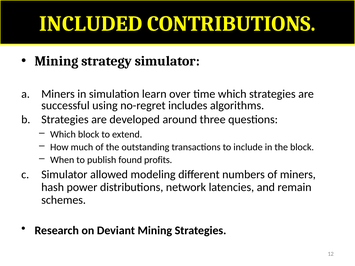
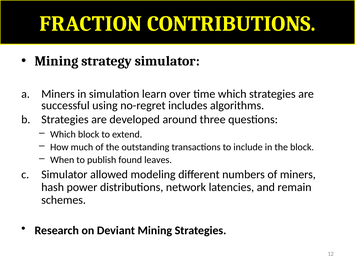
INCLUDED: INCLUDED -> FRACTION
profits: profits -> leaves
